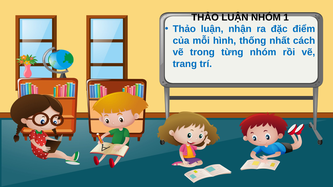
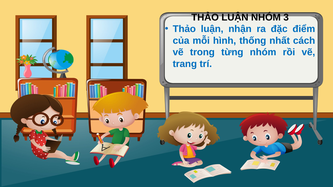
1: 1 -> 3
